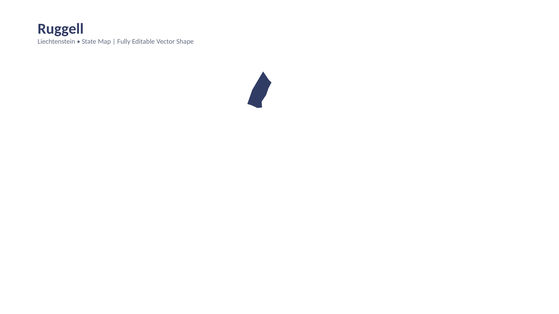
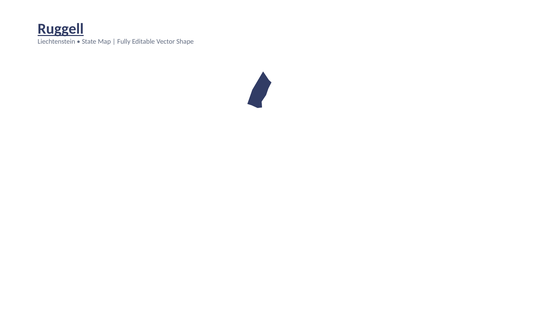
Ruggell underline: none -> present
